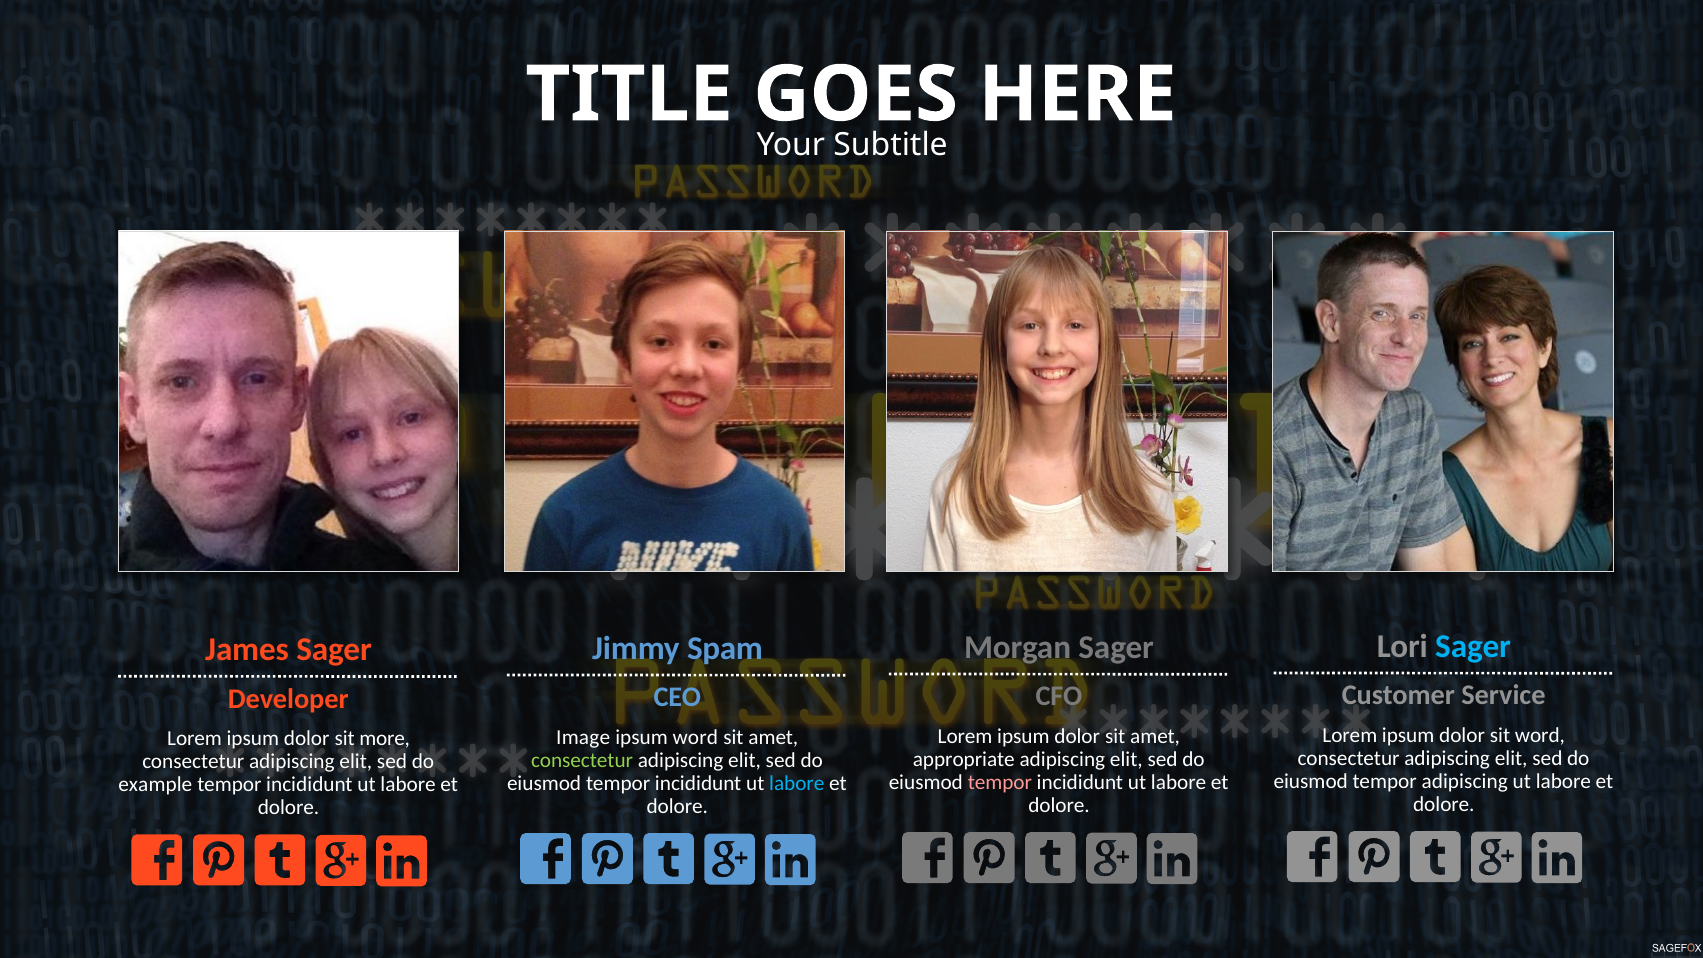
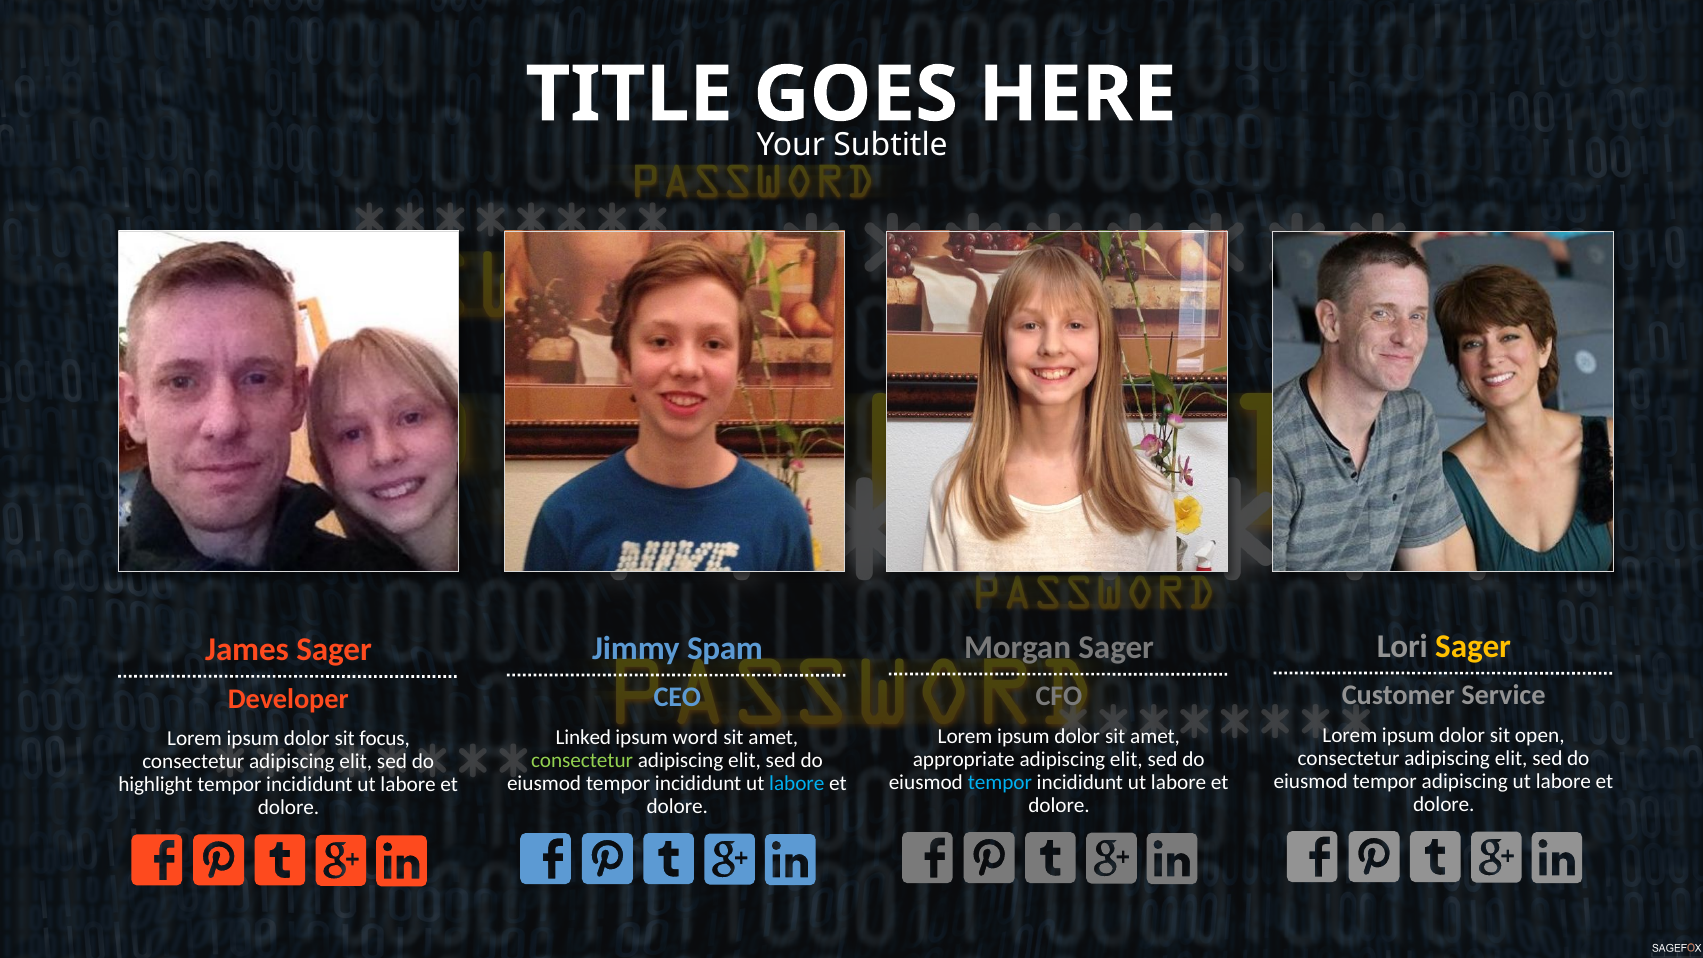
Sager at (1473, 647) colour: light blue -> yellow
sit word: word -> open
Image: Image -> Linked
more: more -> focus
tempor at (1000, 783) colour: pink -> light blue
example: example -> highlight
